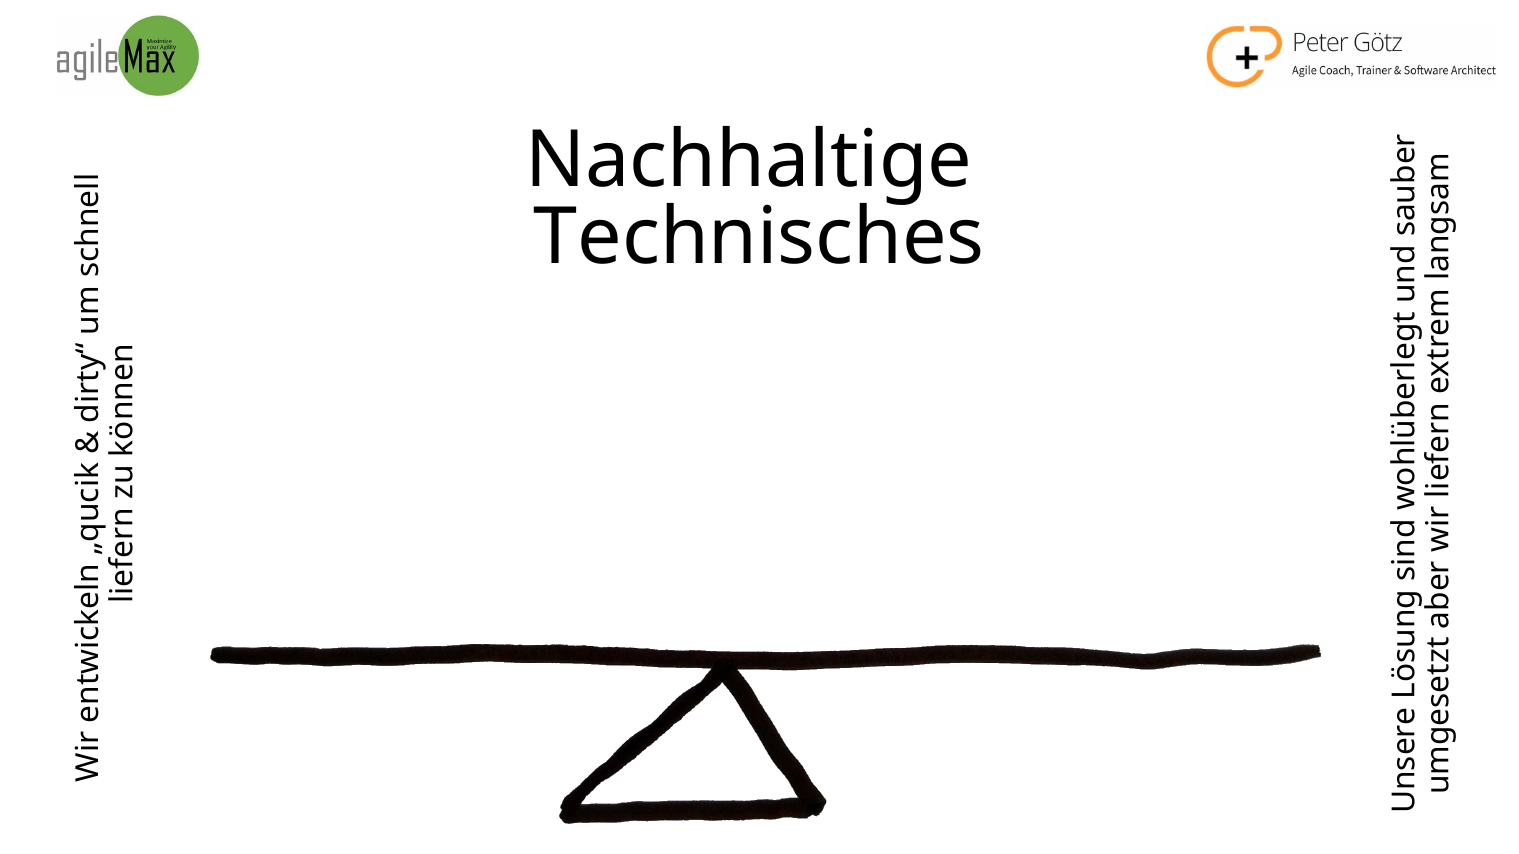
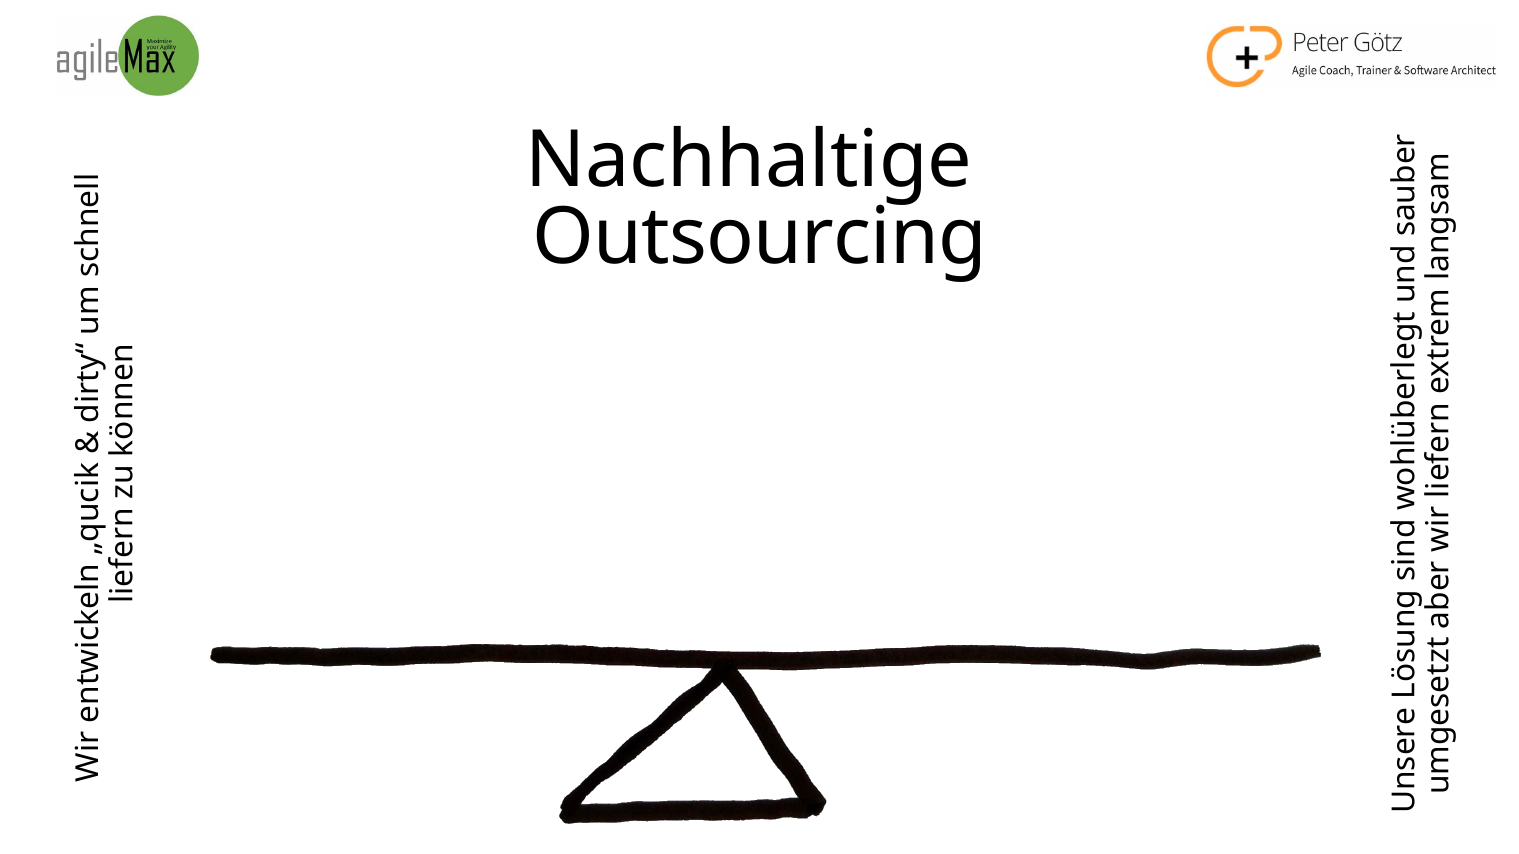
Technisches: Technisches -> Outsourcing
